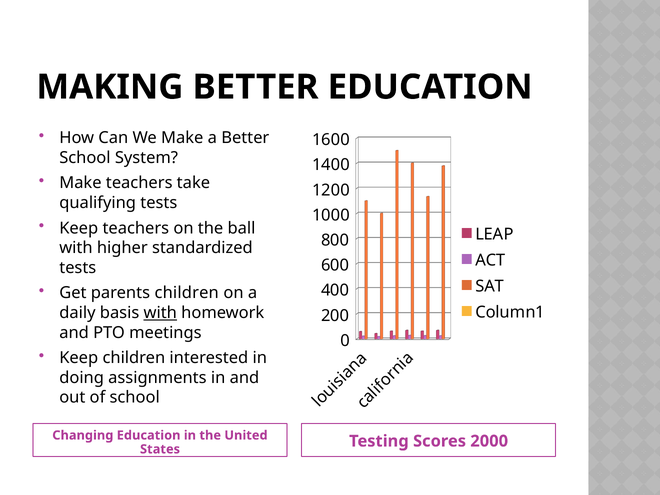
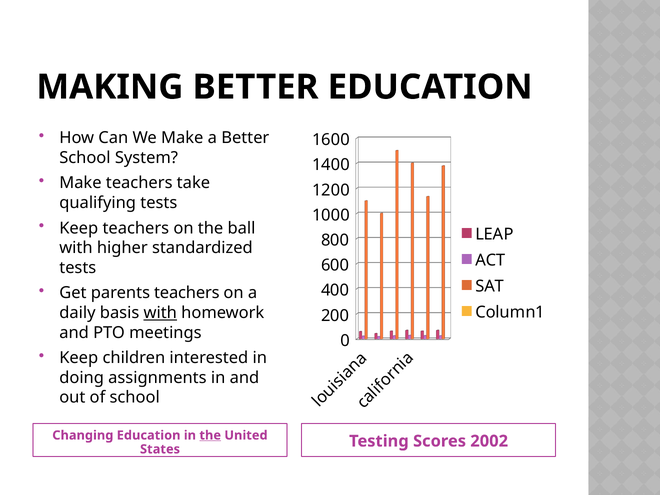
parents children: children -> teachers
the at (210, 435) underline: none -> present
2000: 2000 -> 2002
